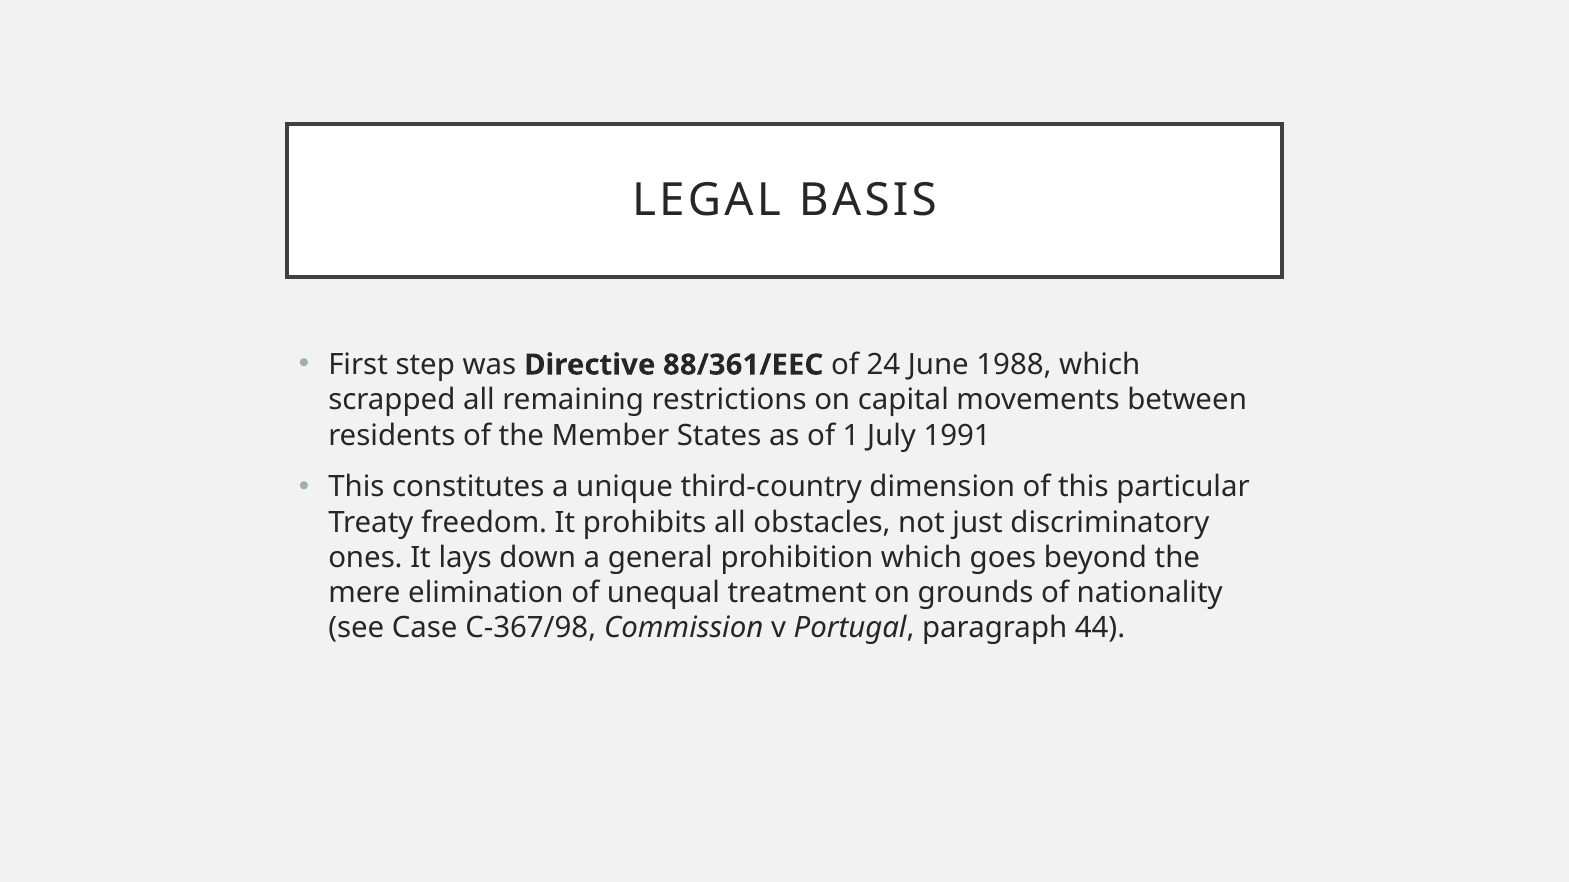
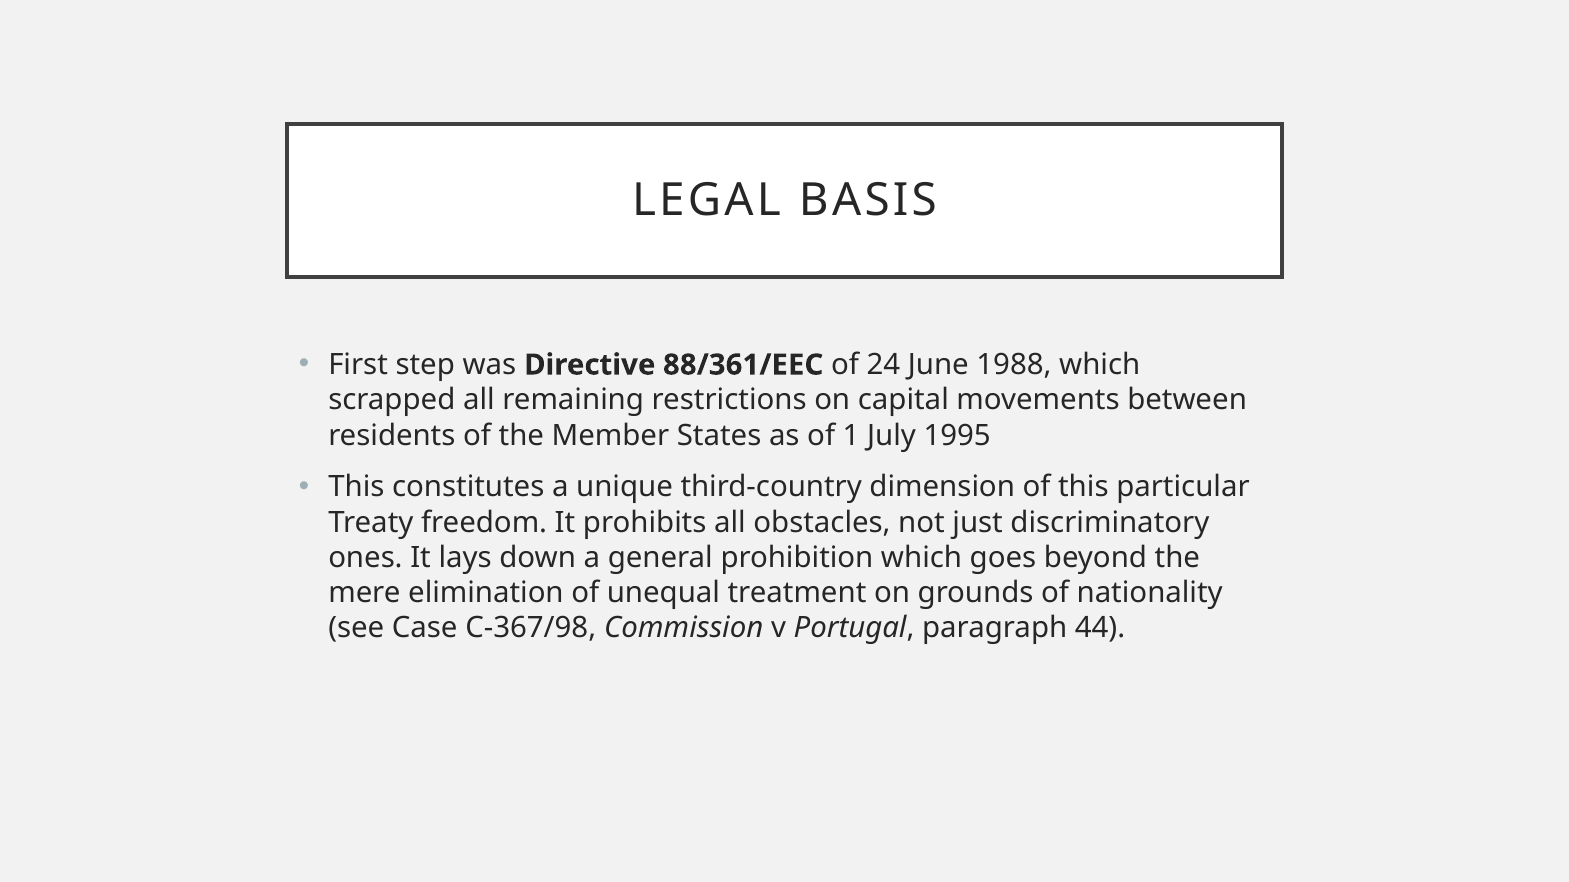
1991: 1991 -> 1995
